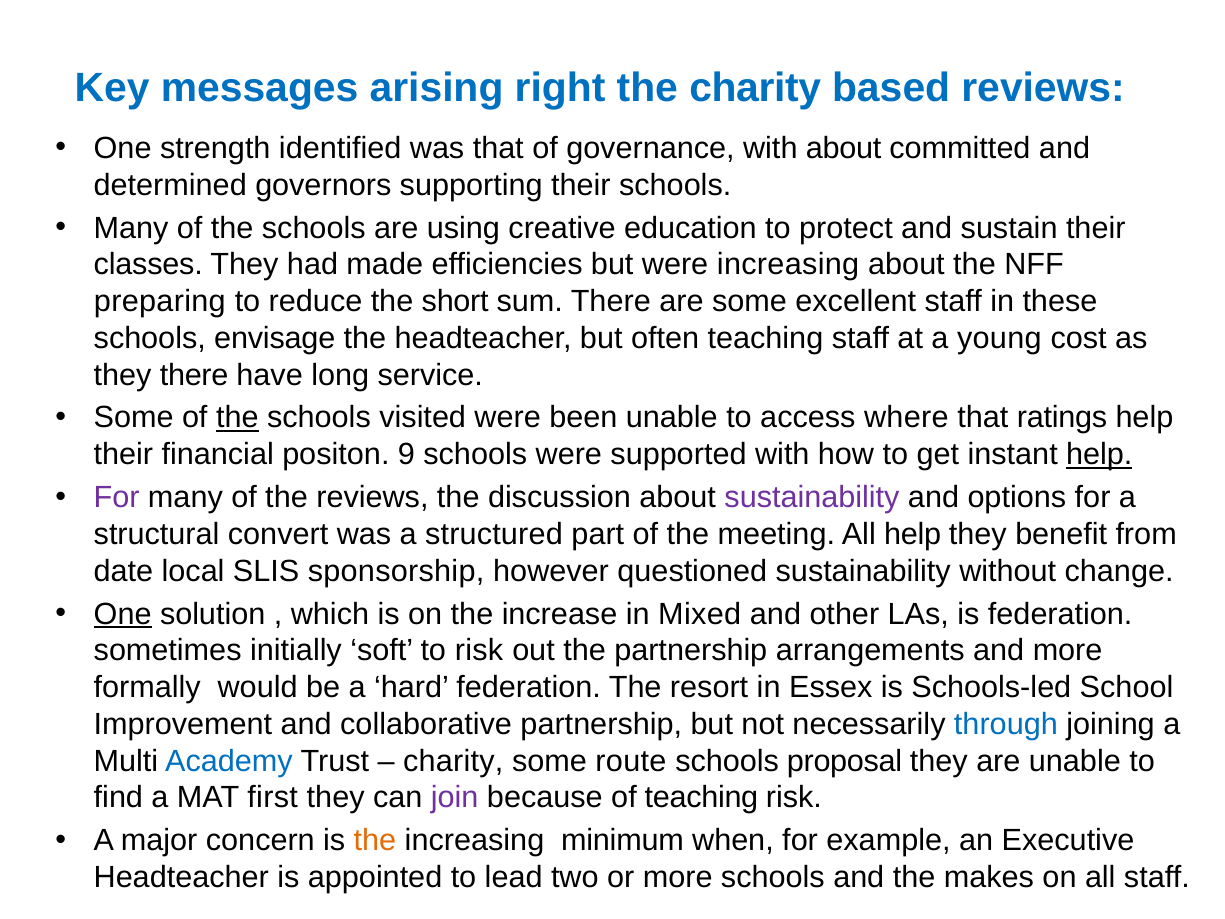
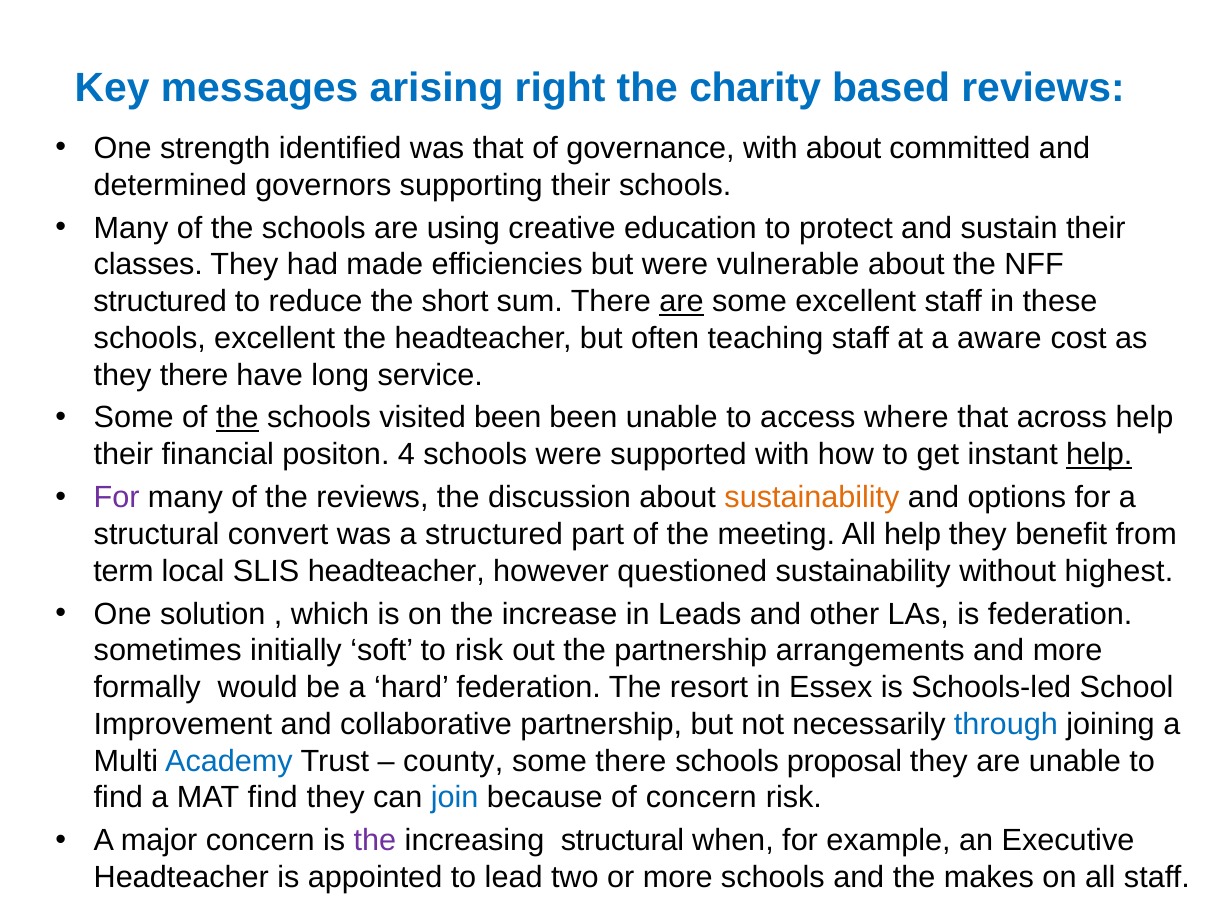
were increasing: increasing -> vulnerable
preparing at (160, 301): preparing -> structured
are at (681, 301) underline: none -> present
schools envisage: envisage -> excellent
young: young -> aware
visited were: were -> been
ratings: ratings -> across
9: 9 -> 4
sustainability at (812, 497) colour: purple -> orange
date: date -> term
SLIS sponsorship: sponsorship -> headteacher
change: change -> highest
One at (123, 614) underline: present -> none
Mixed: Mixed -> Leads
charity at (453, 761): charity -> county
some route: route -> there
MAT first: first -> find
join colour: purple -> blue
of teaching: teaching -> concern
the at (375, 840) colour: orange -> purple
increasing minimum: minimum -> structural
